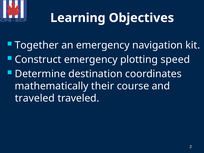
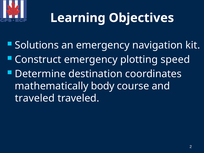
Together: Together -> Solutions
their: their -> body
